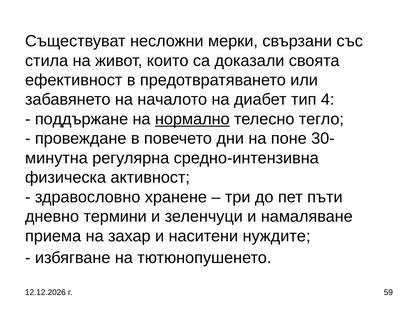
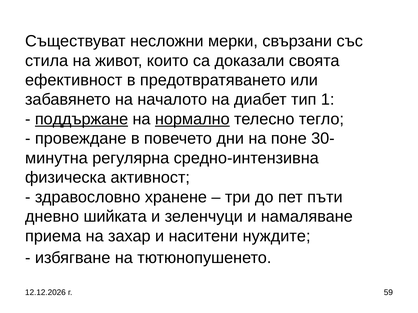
4: 4 -> 1
поддържане underline: none -> present
термини: термини -> шийката
